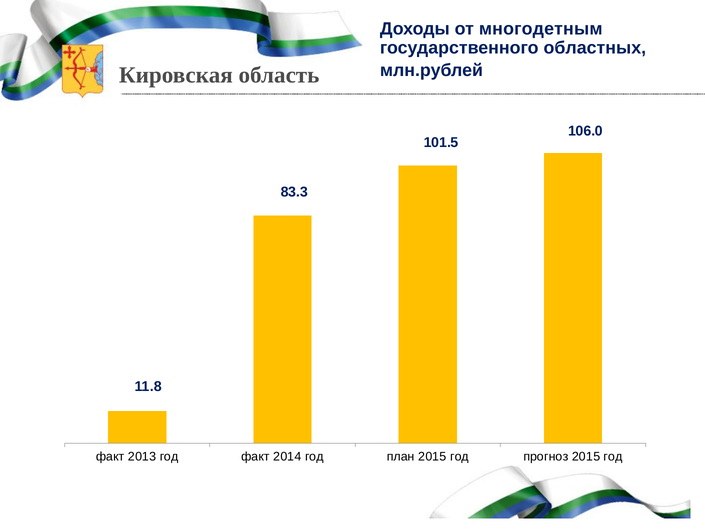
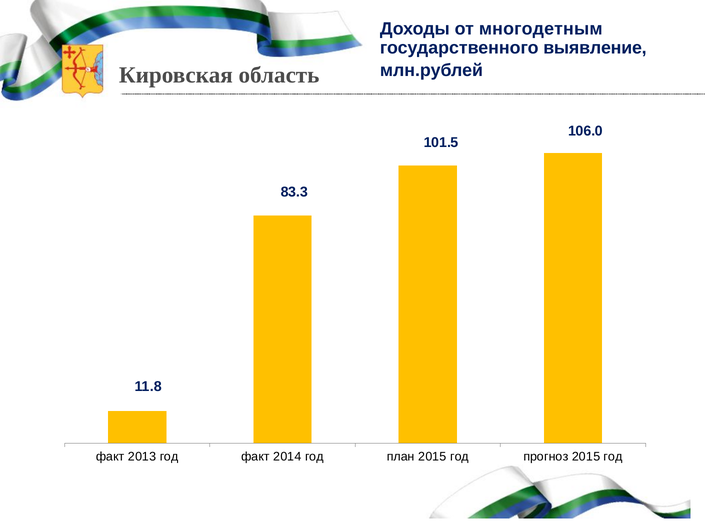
областных: областных -> выявление
